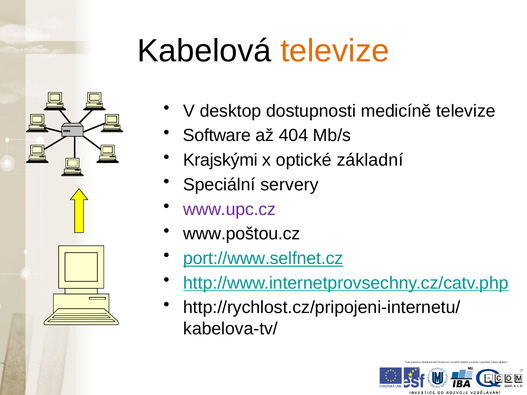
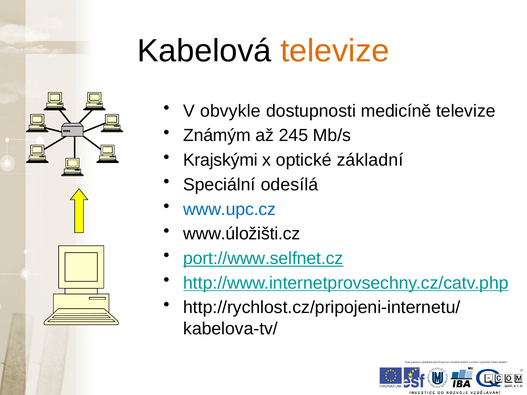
desktop: desktop -> obvykle
Software: Software -> Známým
404: 404 -> 245
servery: servery -> odesílá
www.upc.cz colour: purple -> blue
www.poštou.cz: www.poštou.cz -> www.úložišti.cz
